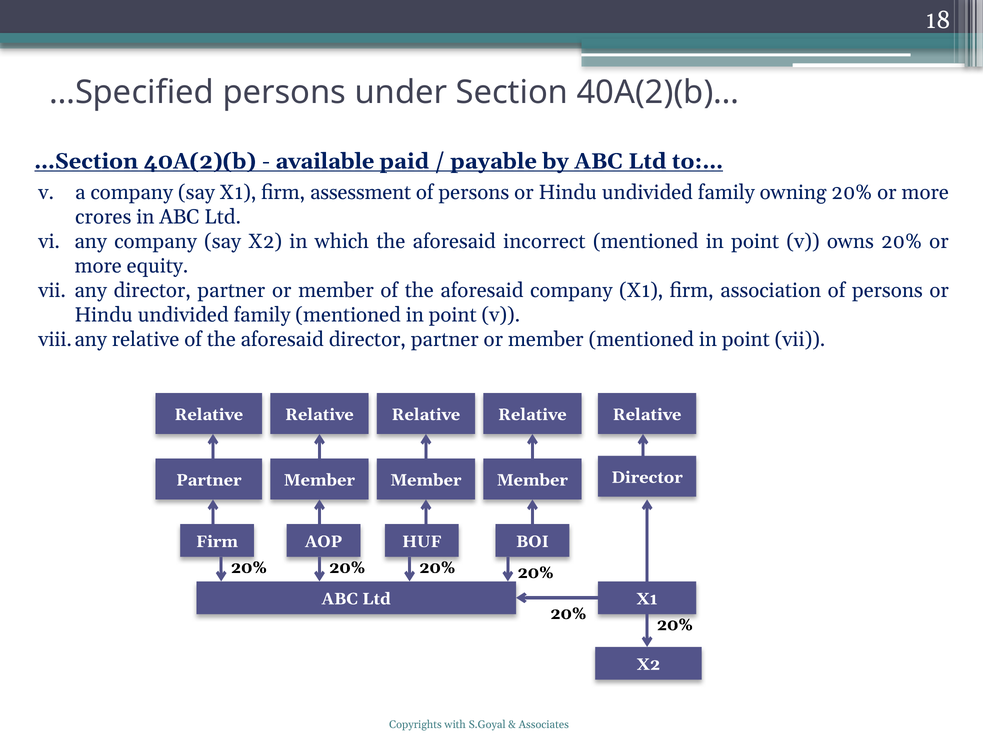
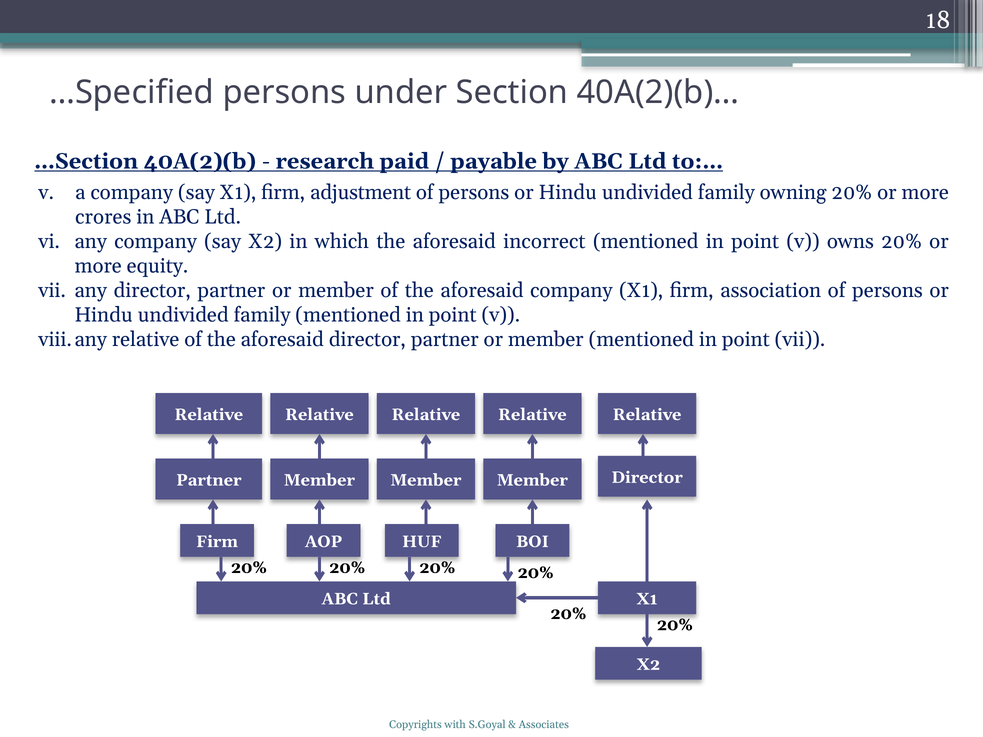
available: available -> research
assessment: assessment -> adjustment
